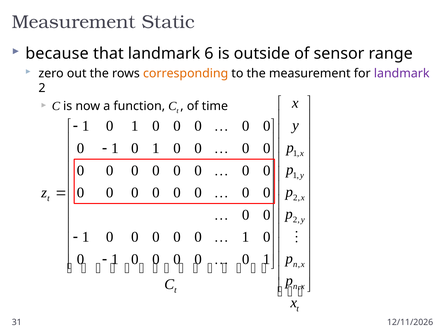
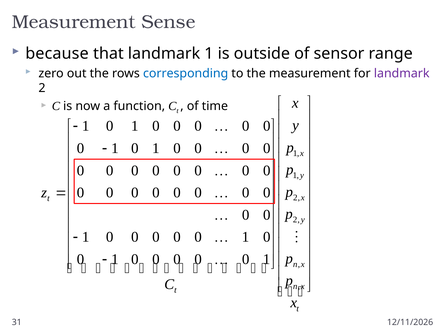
Static: Static -> Sense
landmark 6: 6 -> 1
corresponding colour: orange -> blue
